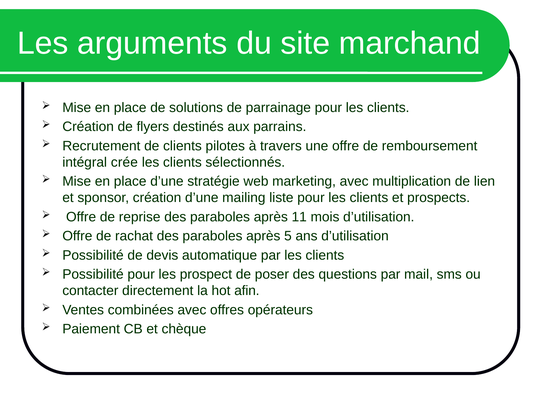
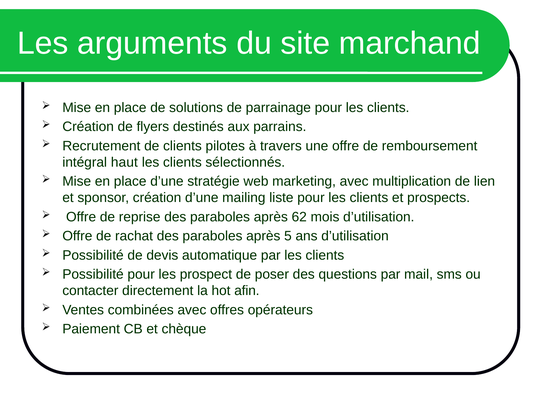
crée: crée -> haut
11: 11 -> 62
